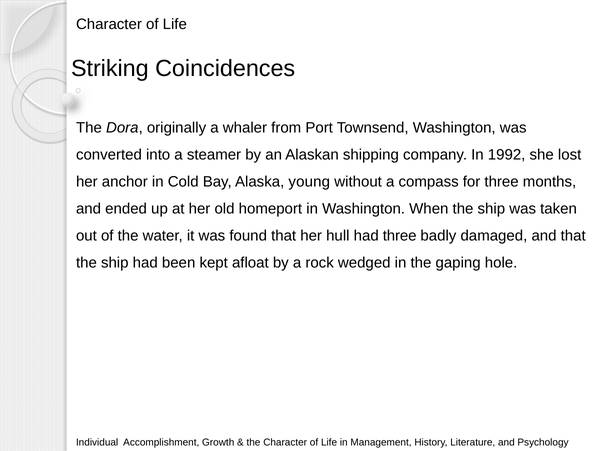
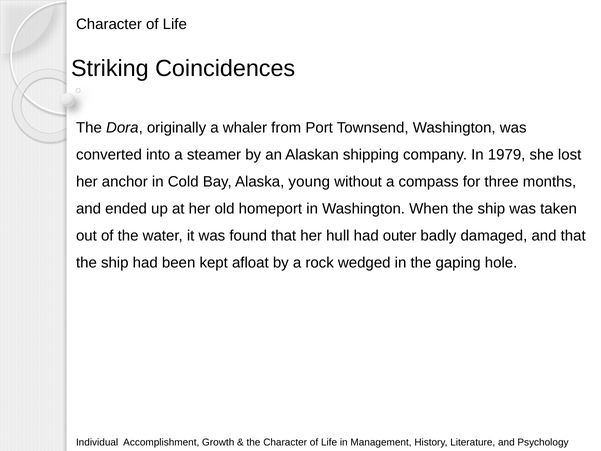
1992: 1992 -> 1979
had three: three -> outer
